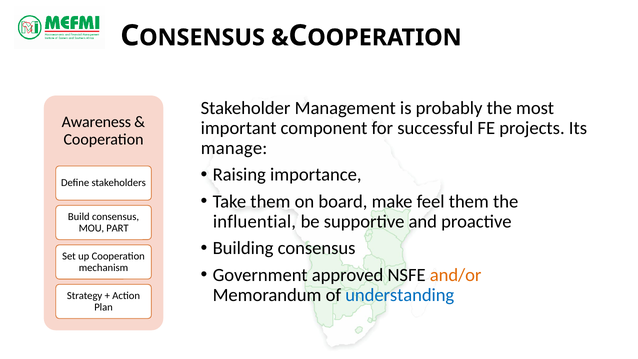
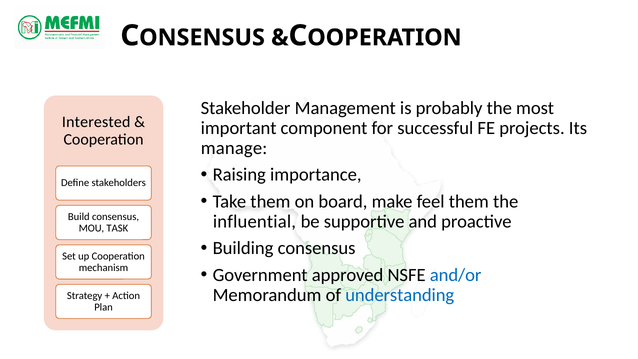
Awareness: Awareness -> Interested
PART: PART -> TASK
and/or colour: orange -> blue
